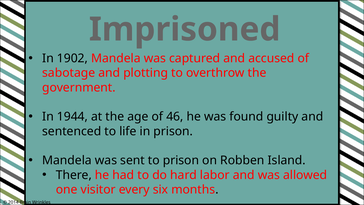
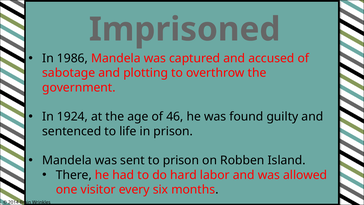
1902: 1902 -> 1986
1944: 1944 -> 1924
